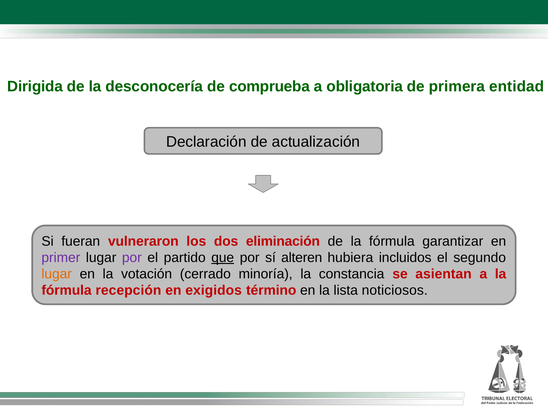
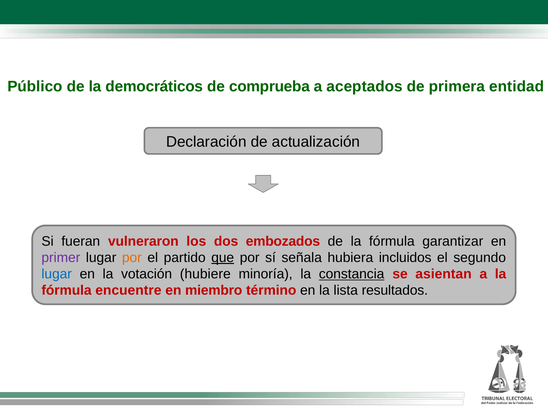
Dirigida: Dirigida -> Público
desconocería: desconocería -> democráticos
obligatoria: obligatoria -> aceptados
eliminación: eliminación -> embozados
por at (132, 258) colour: purple -> orange
alteren: alteren -> señala
lugar at (57, 274) colour: orange -> blue
cerrado: cerrado -> hubiere
constancia underline: none -> present
recepción: recepción -> encuentre
exigidos: exigidos -> miembro
noticiosos: noticiosos -> resultados
